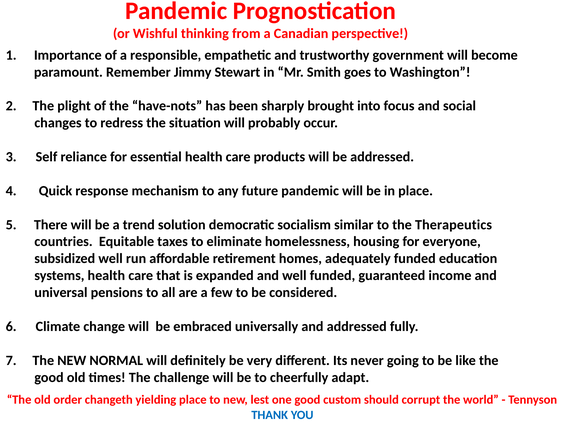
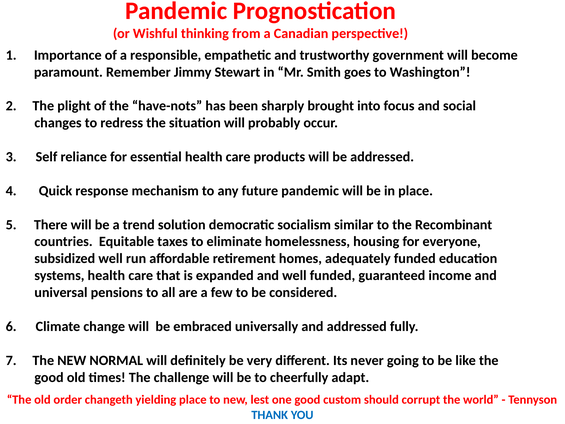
Therapeutics: Therapeutics -> Recombinant
